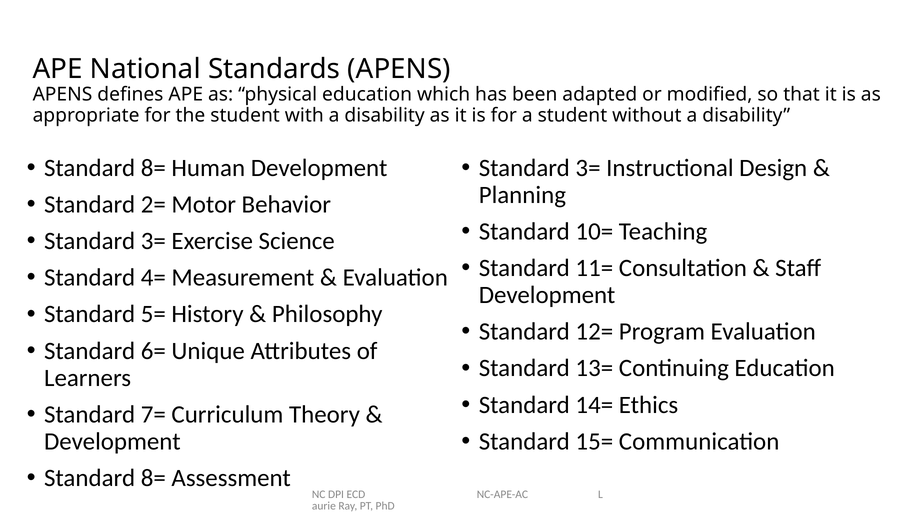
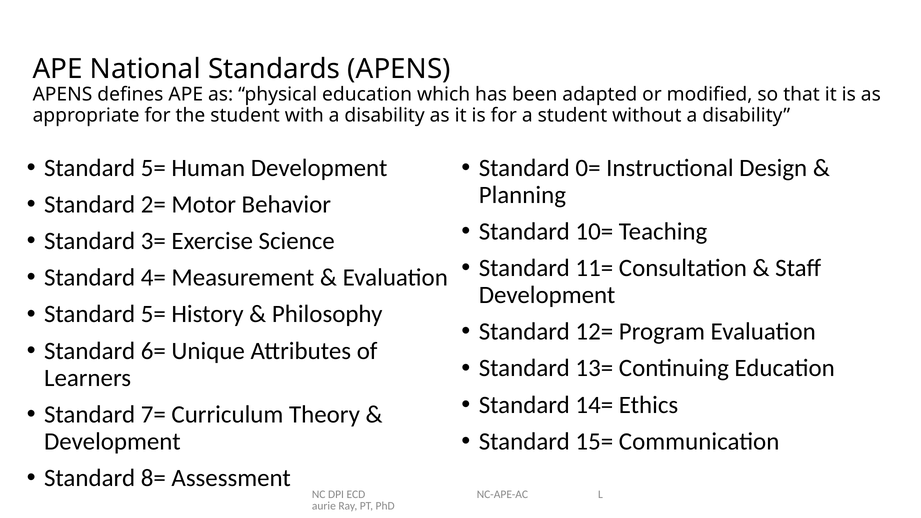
8= at (153, 168): 8= -> 5=
3= at (588, 168): 3= -> 0=
